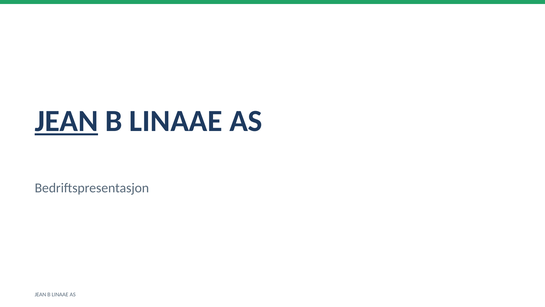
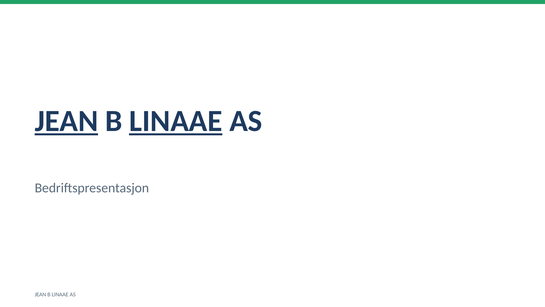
LINAAE at (176, 121) underline: none -> present
